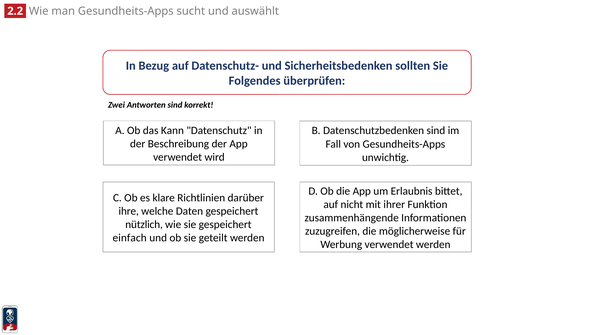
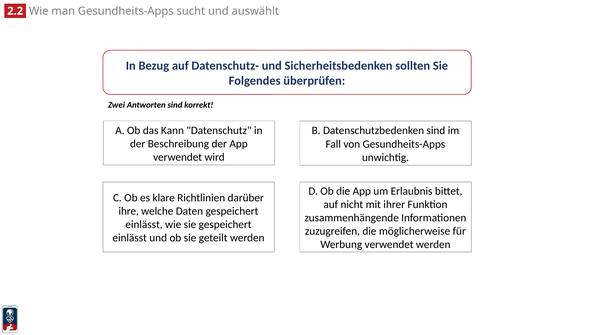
nützlich at (144, 225): nützlich -> einlässt
einfach at (130, 238): einfach -> einlässt
